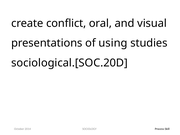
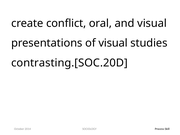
of using: using -> visual
sociological.[SOC.20D: sociological.[SOC.20D -> contrasting.[SOC.20D
